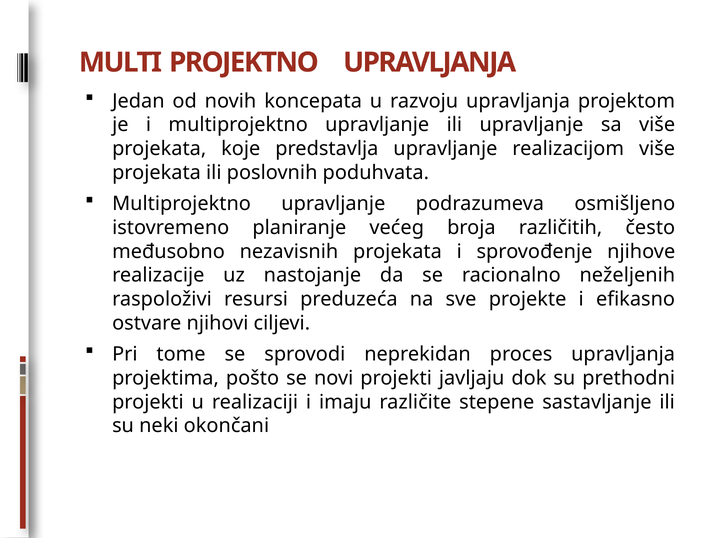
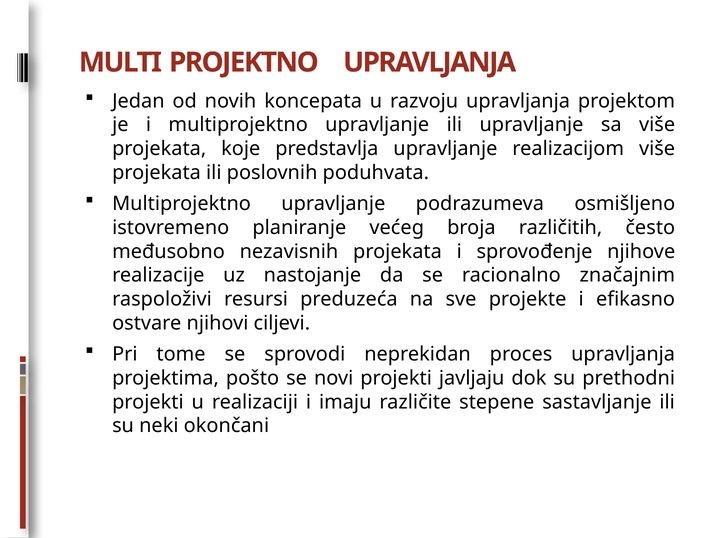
neželjenih: neželjenih -> značajnim
